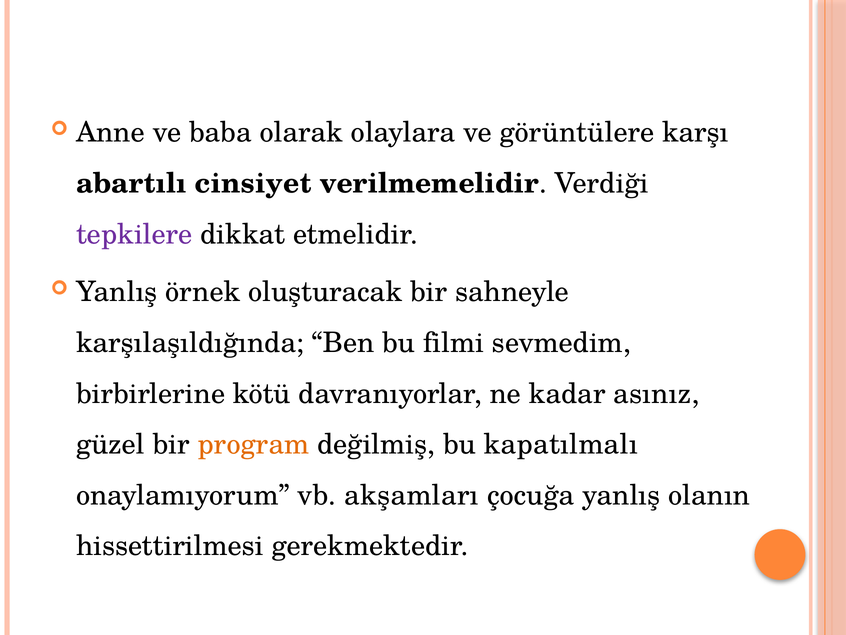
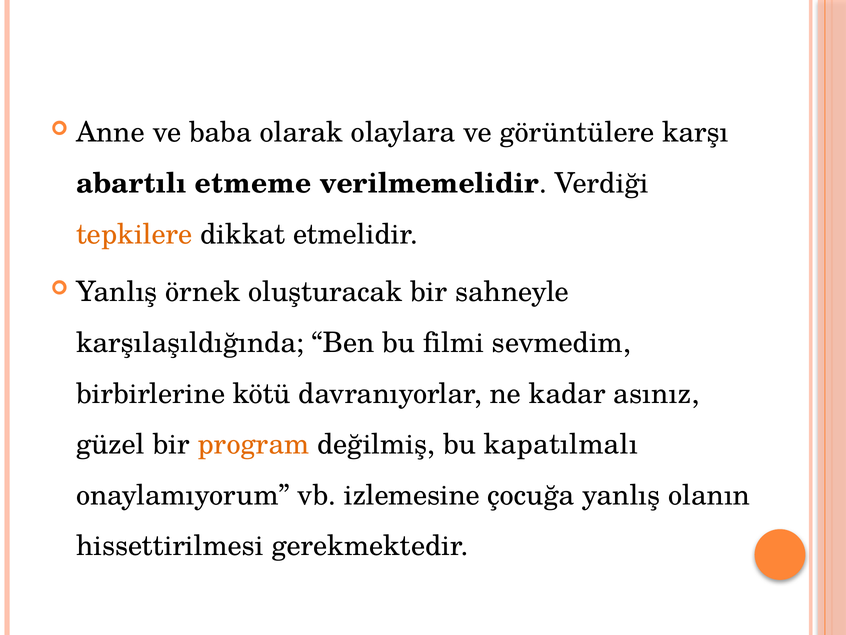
cinsiyet: cinsiyet -> etmeme
tepkilere colour: purple -> orange
akşamları: akşamları -> izlemesine
